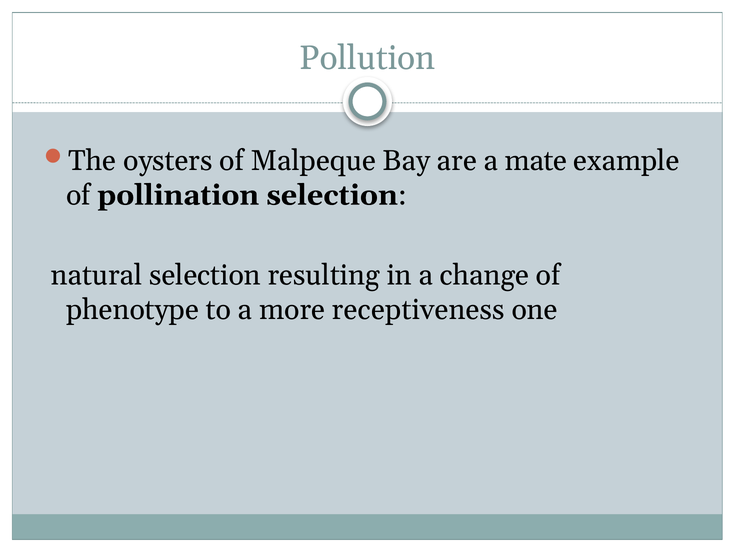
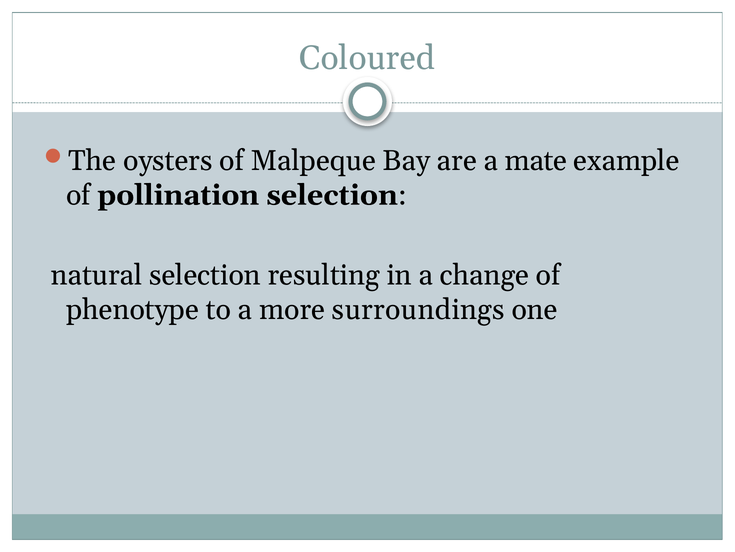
Pollution: Pollution -> Coloured
receptiveness: receptiveness -> surroundings
